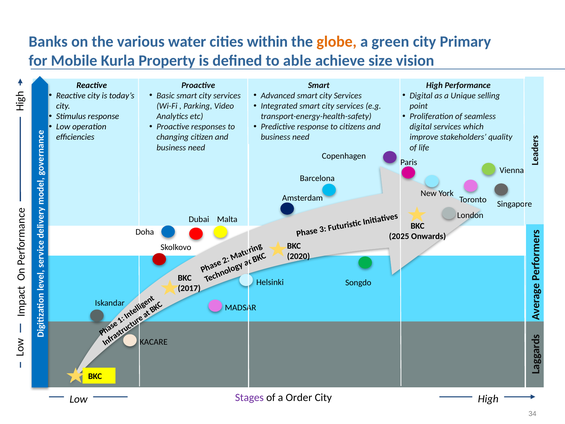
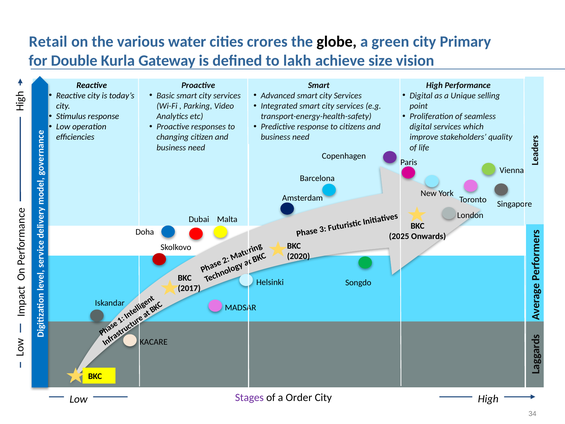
Banks: Banks -> Retail
within: within -> crores
globe colour: orange -> black
Mobile: Mobile -> Double
Property: Property -> Gateway
able: able -> lakh
